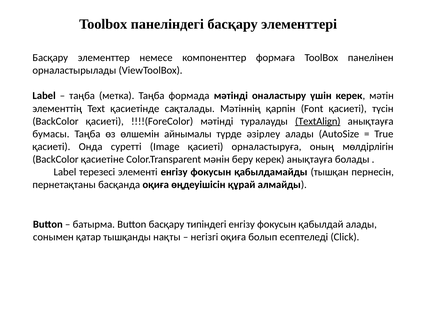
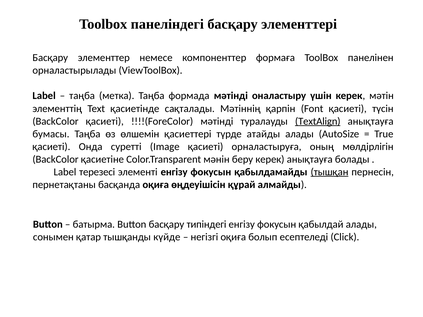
айнымалы: айнымалы -> қасиеттері
әзірлеу: әзірлеу -> атайды
тышқан underline: none -> present
нақты: нақты -> күйде
